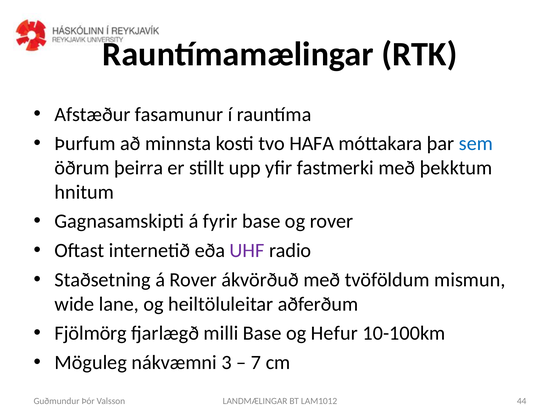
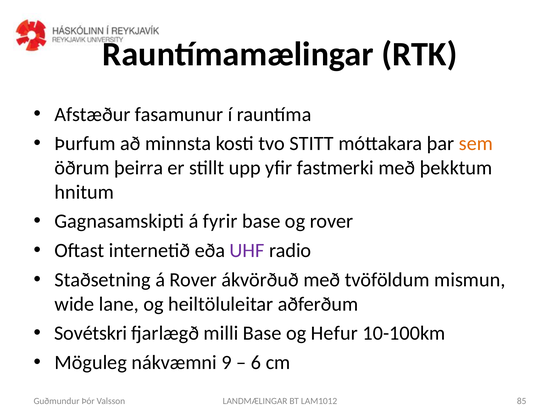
HAFA: HAFA -> STITT
sem colour: blue -> orange
Fjölmörg: Fjölmörg -> Sovétskri
3: 3 -> 9
7: 7 -> 6
44: 44 -> 85
